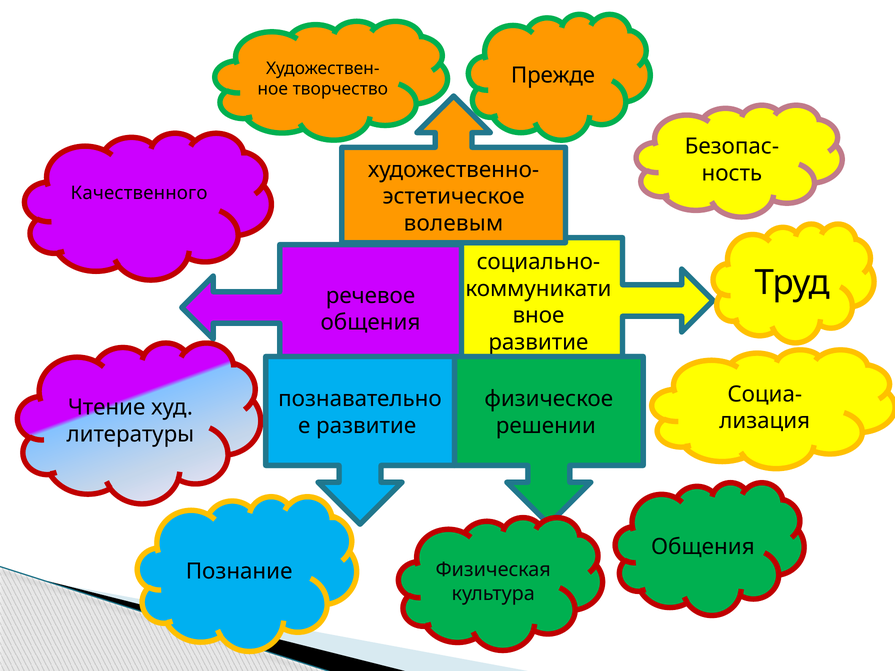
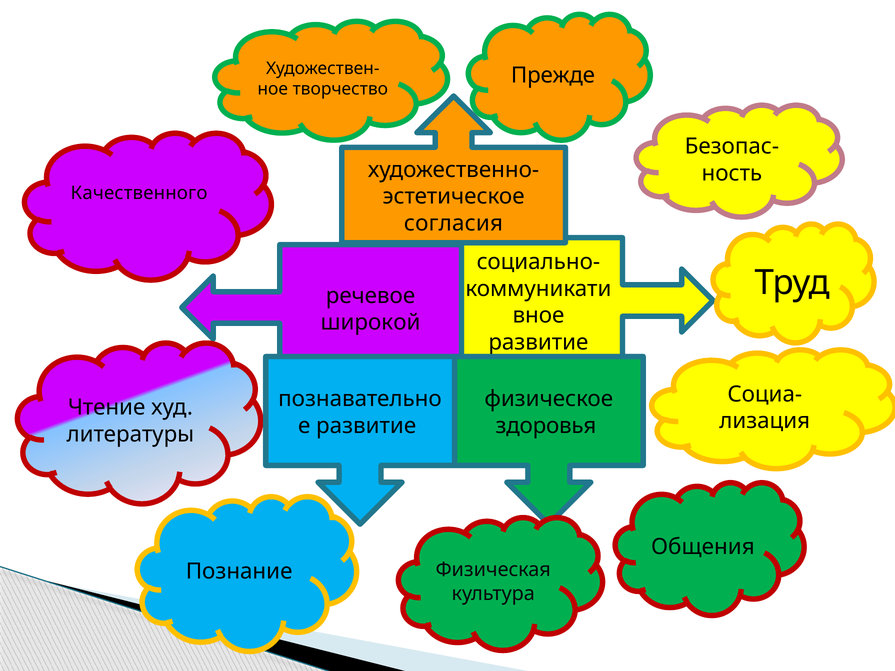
волевым: волевым -> согласия
общения at (370, 323): общения -> широкой
решении: решении -> здоровья
